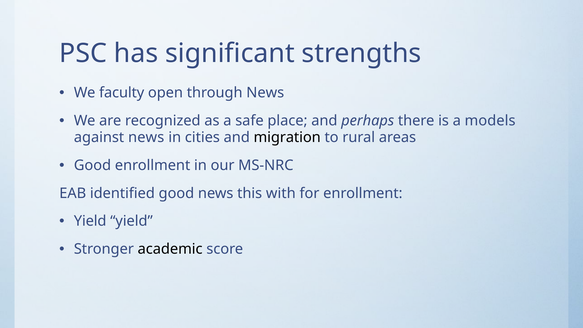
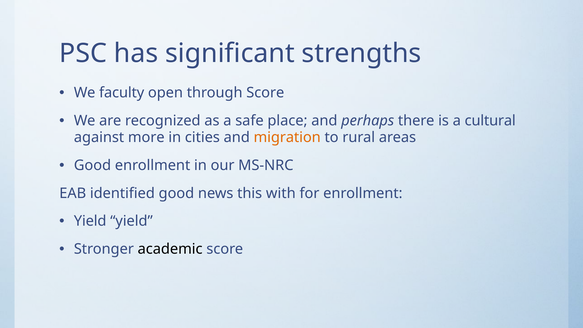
through News: News -> Score
models: models -> cultural
against news: news -> more
migration colour: black -> orange
